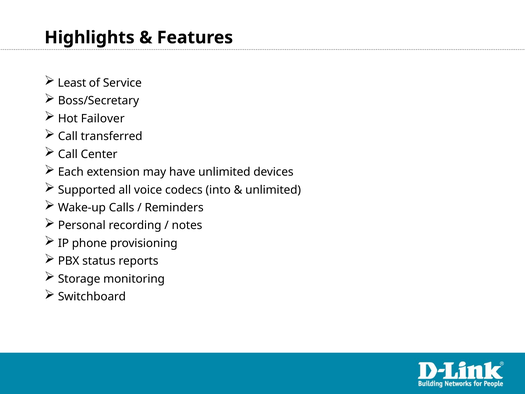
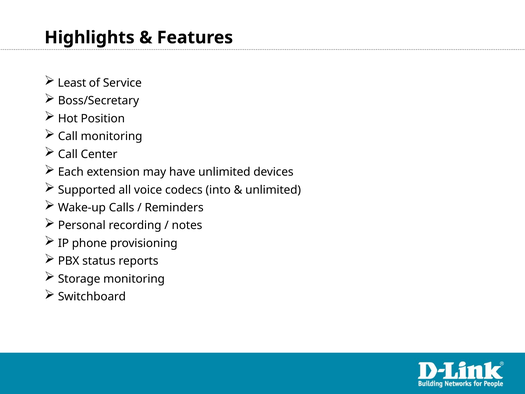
Failover: Failover -> Position
Call transferred: transferred -> monitoring
